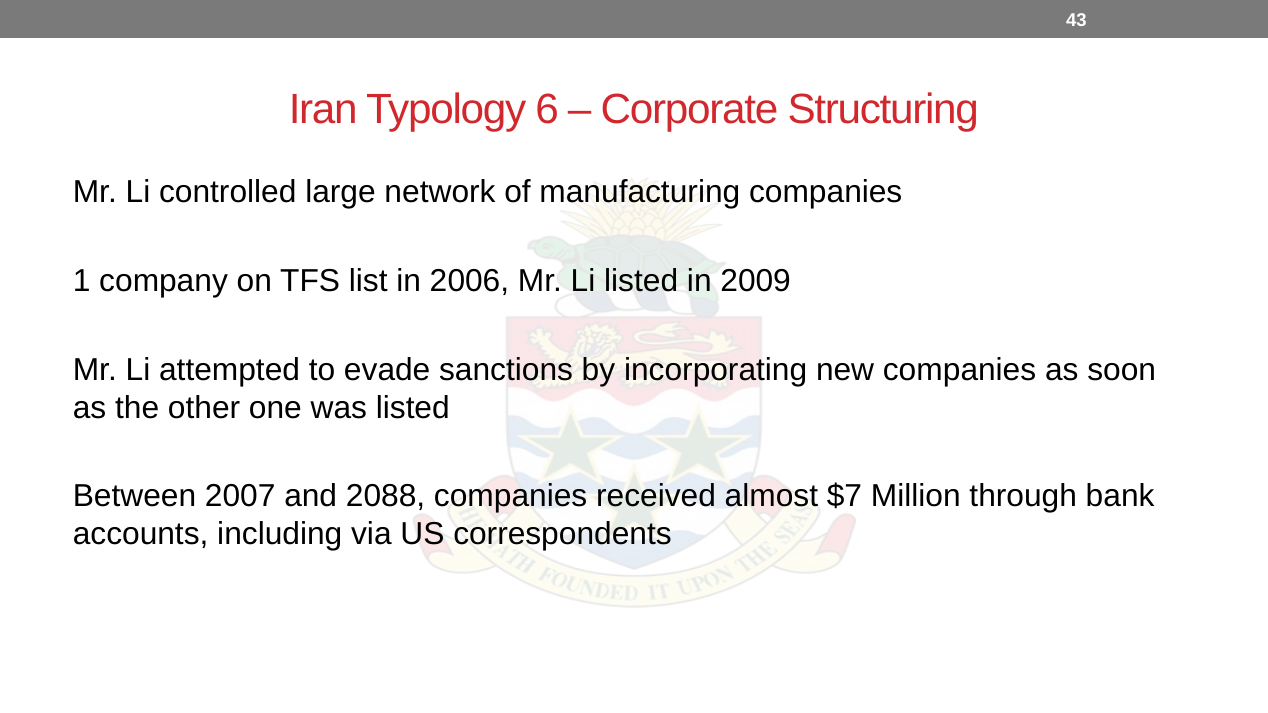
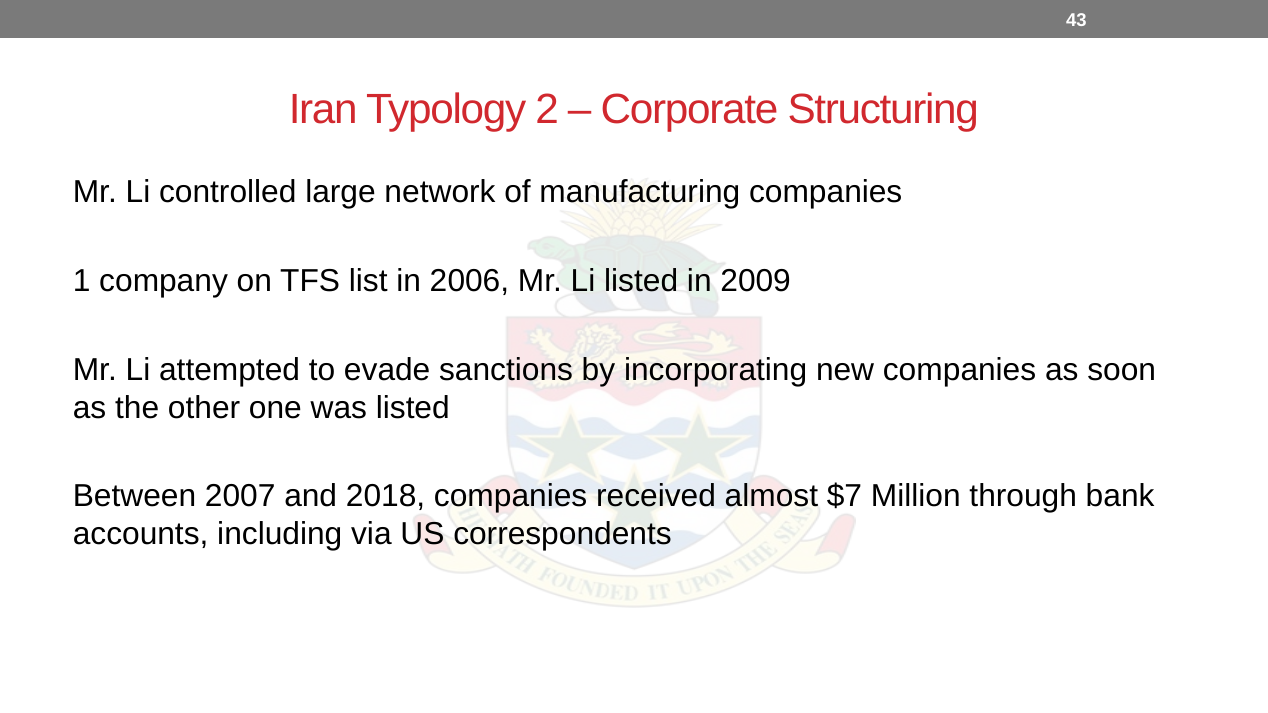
6: 6 -> 2
2088: 2088 -> 2018
